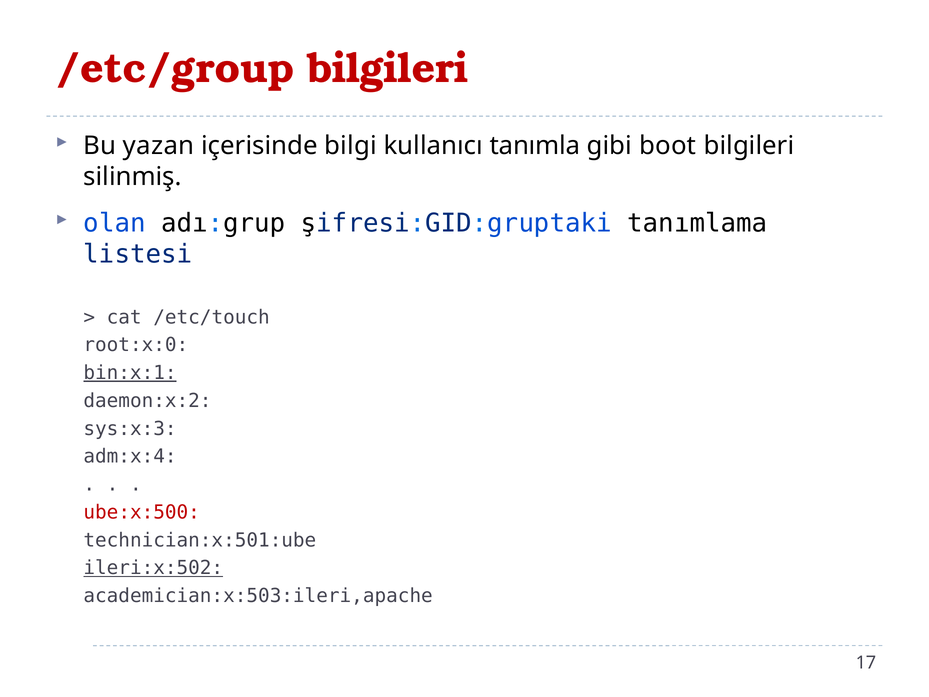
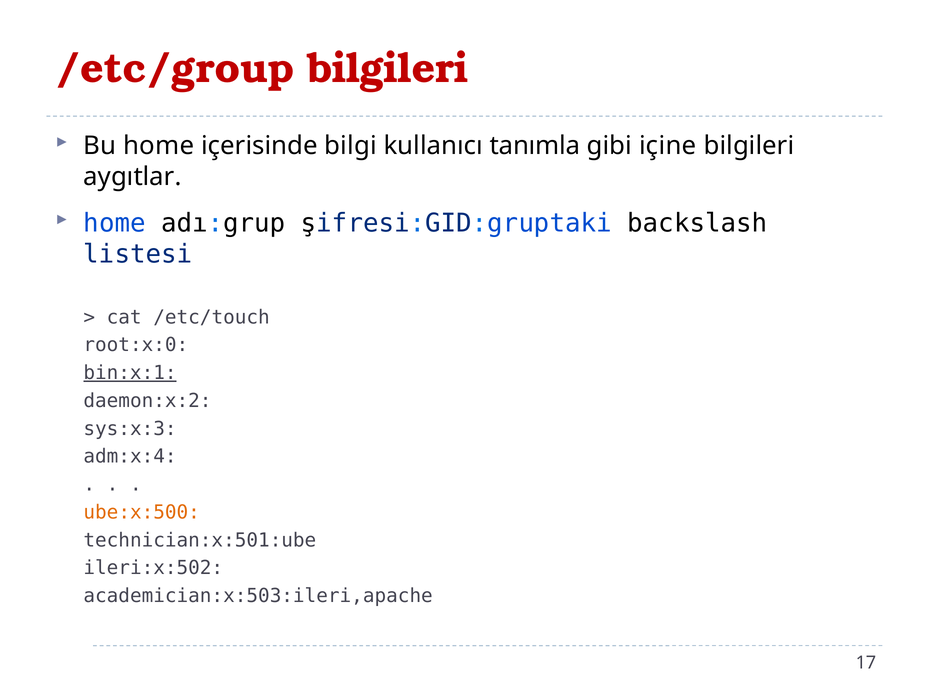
Bu yazan: yazan -> home
boot: boot -> içine
silinmiş: silinmiş -> aygıtlar
olan at (115, 223): olan -> home
tanımlama: tanımlama -> backslash
ube:x:500 colour: red -> orange
ileri:x:502 underline: present -> none
